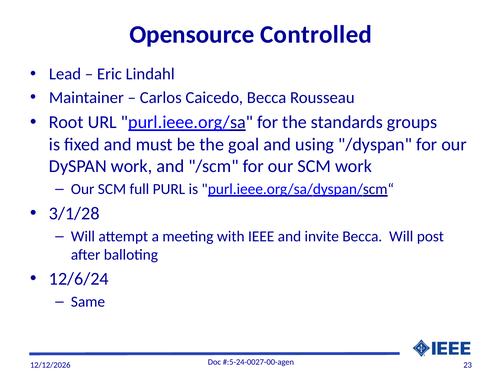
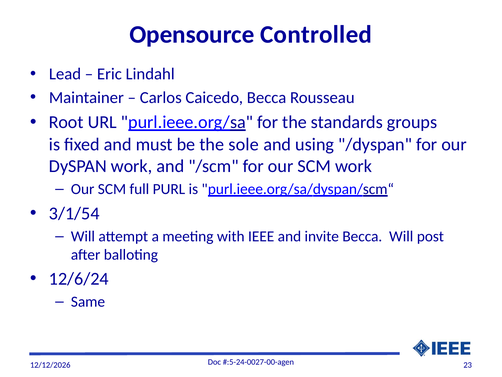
goal: goal -> sole
3/1/28: 3/1/28 -> 3/1/54
